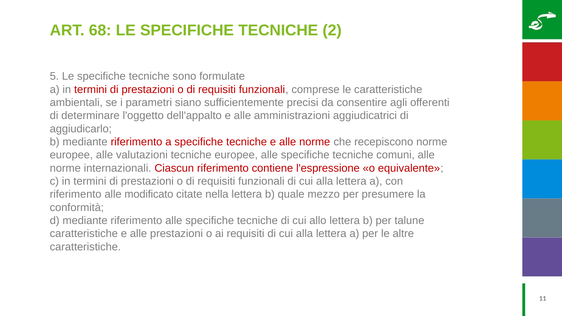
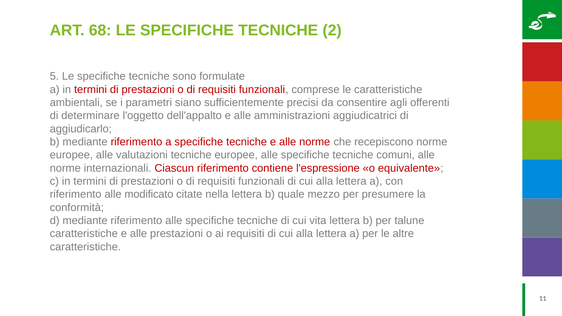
allo: allo -> vita
